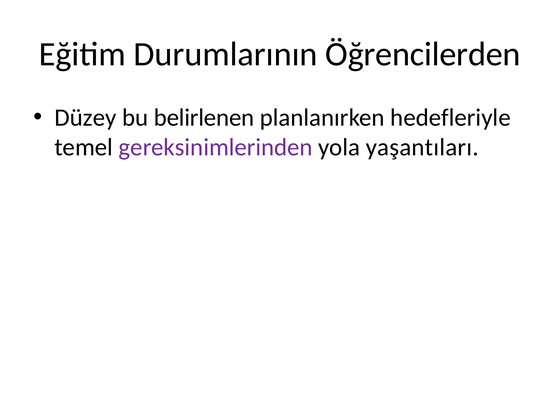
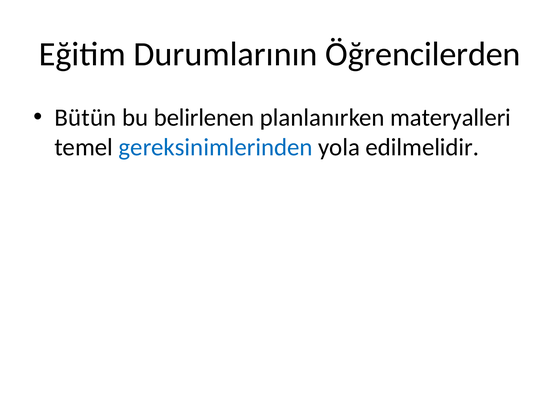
Düzey: Düzey -> Bütün
hedefleriyle: hedefleriyle -> materyalleri
gereksinimlerinden colour: purple -> blue
yaşantıları: yaşantıları -> edilmelidir
